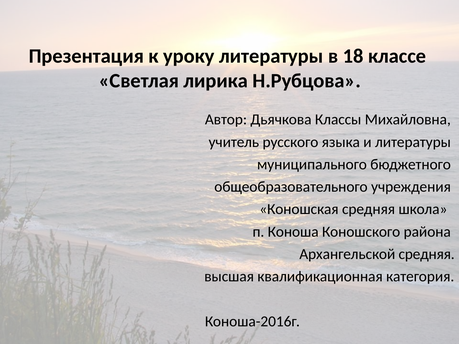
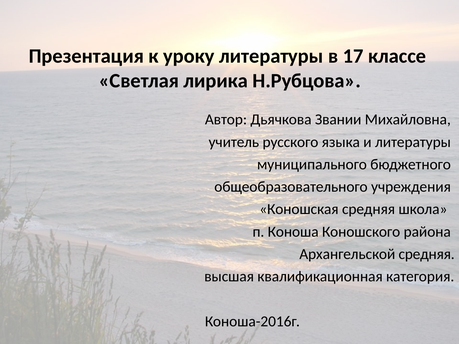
18: 18 -> 17
Классы: Классы -> Звании
